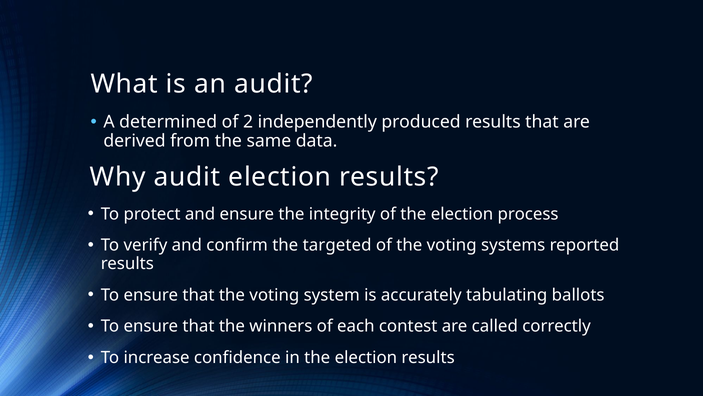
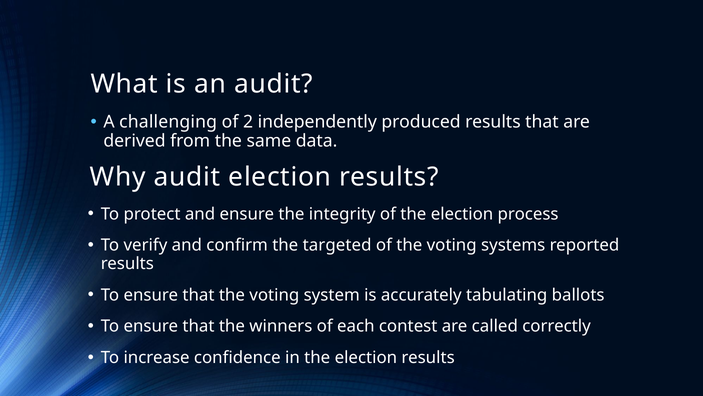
determined: determined -> challenging
